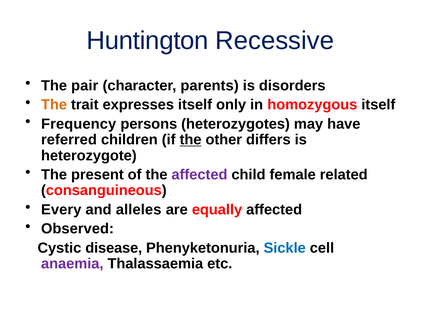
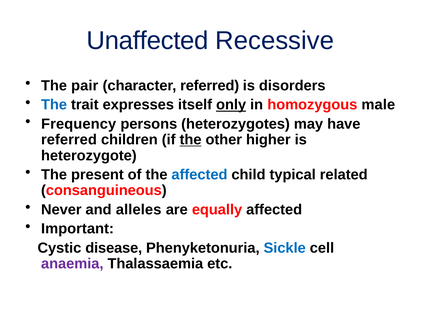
Huntington: Huntington -> Unaffected
character parents: parents -> referred
The at (54, 105) colour: orange -> blue
only underline: none -> present
homozygous itself: itself -> male
differs: differs -> higher
affected at (199, 175) colour: purple -> blue
female: female -> typical
Every: Every -> Never
Observed: Observed -> Important
